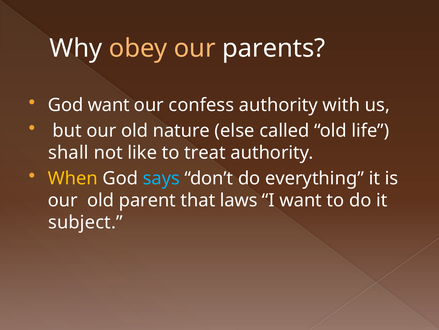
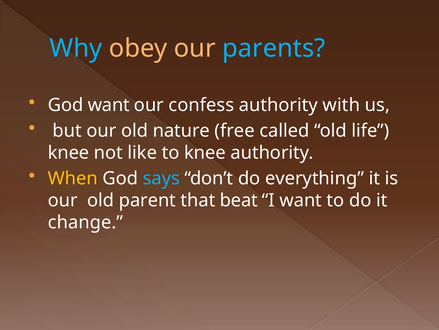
Why colour: white -> light blue
parents colour: white -> light blue
else: else -> free
shall at (68, 152): shall -> knee
to treat: treat -> knee
laws: laws -> beat
subject: subject -> change
